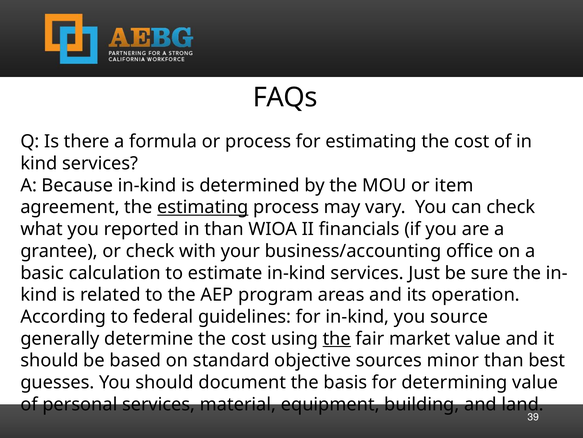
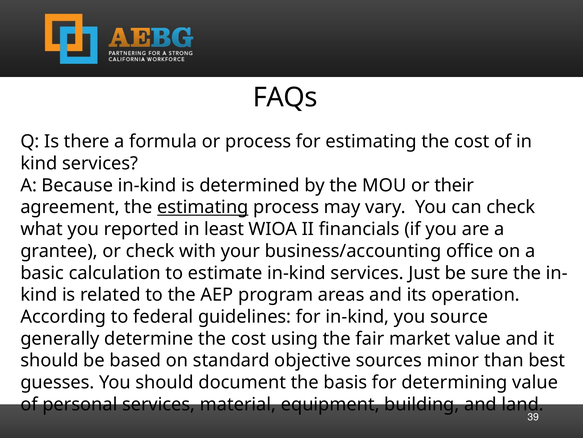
item: item -> their
in than: than -> least
the at (337, 338) underline: present -> none
